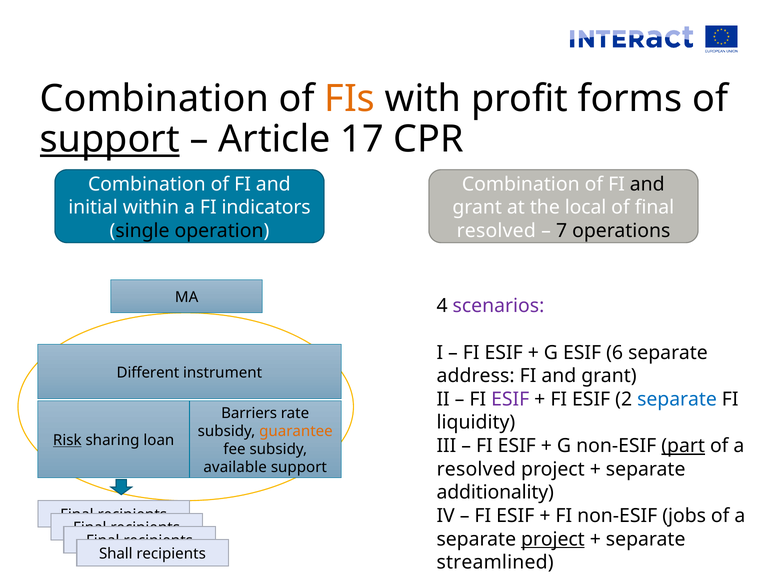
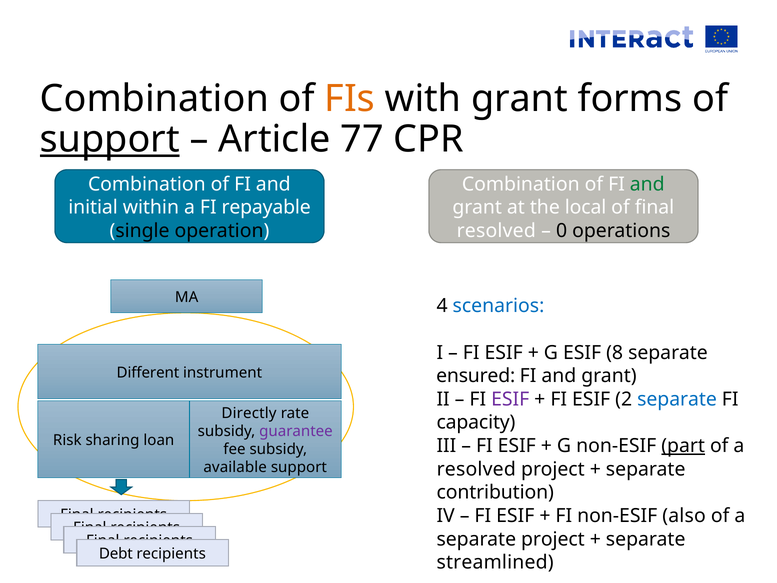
with profit: profit -> grant
17: 17 -> 77
and at (647, 184) colour: black -> green
indicators: indicators -> repayable
7: 7 -> 0
scenarios colour: purple -> blue
6: 6 -> 8
address: address -> ensured
Barriers: Barriers -> Directly
liquidity: liquidity -> capacity
guarantee colour: orange -> purple
Risk underline: present -> none
additionality: additionality -> contribution
jobs: jobs -> also
project at (553, 539) underline: present -> none
Shall: Shall -> Debt
